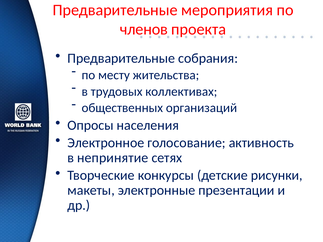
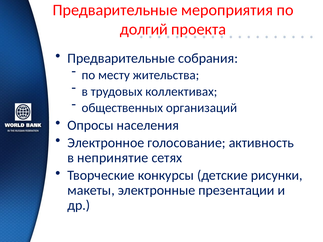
членов: членов -> долгий
